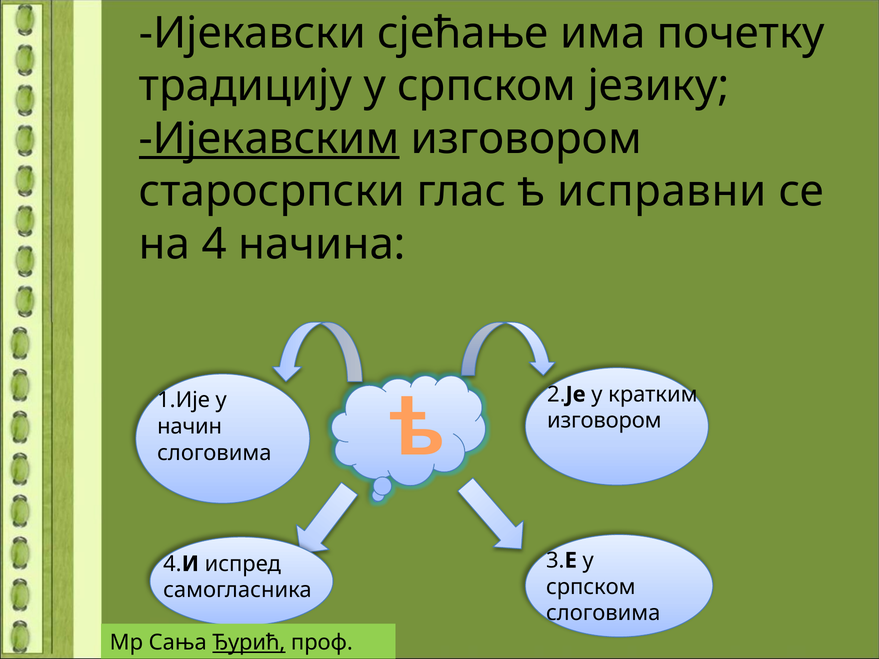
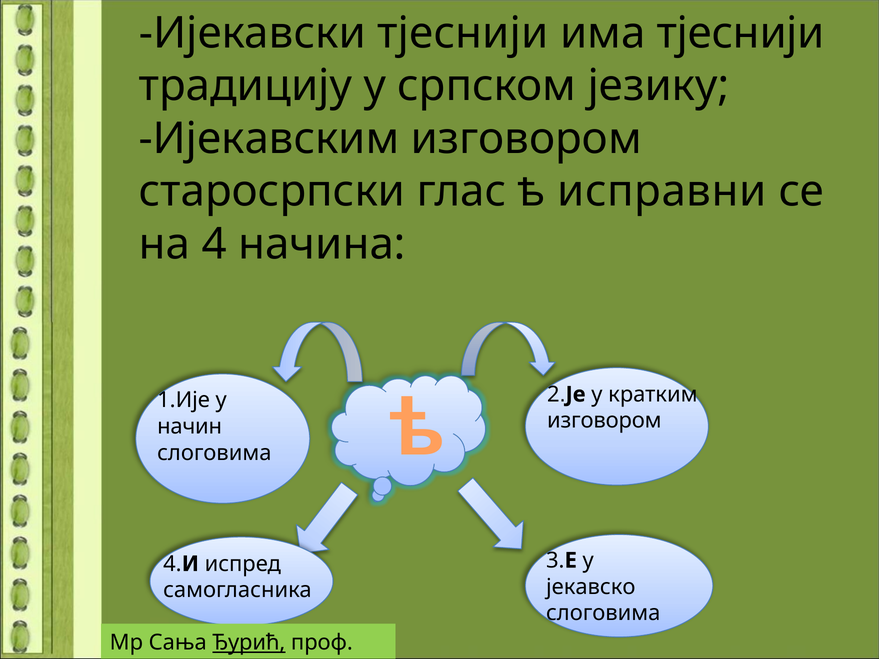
Ијекавски сјећање: сјећање -> тјеснији
има почетку: почетку -> тјеснији
Ијекавским underline: present -> none
српском at (591, 587): српском -> јекавско
